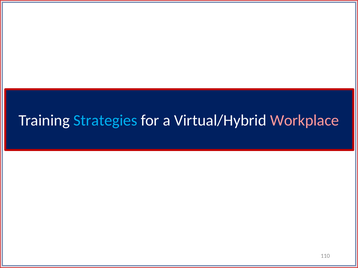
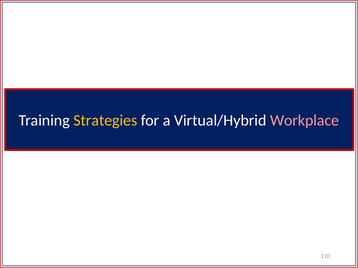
Strategies colour: light blue -> yellow
